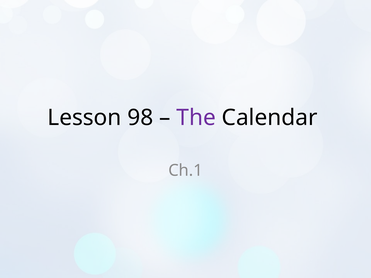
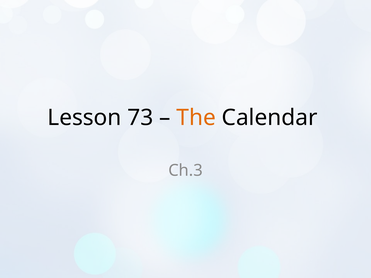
98: 98 -> 73
The colour: purple -> orange
Ch.1: Ch.1 -> Ch.3
